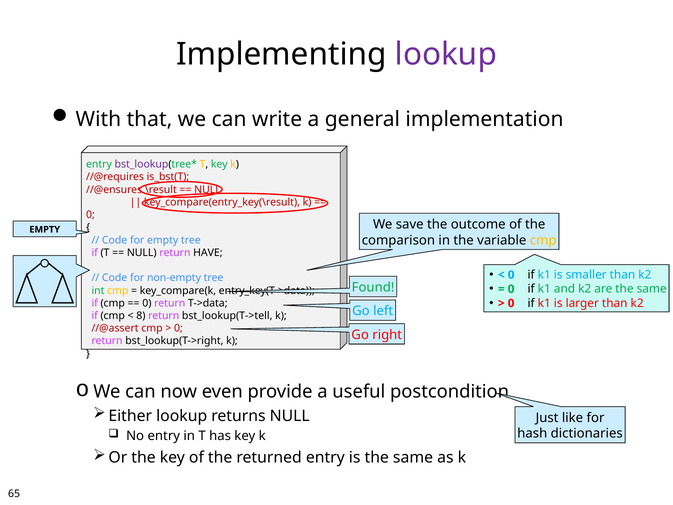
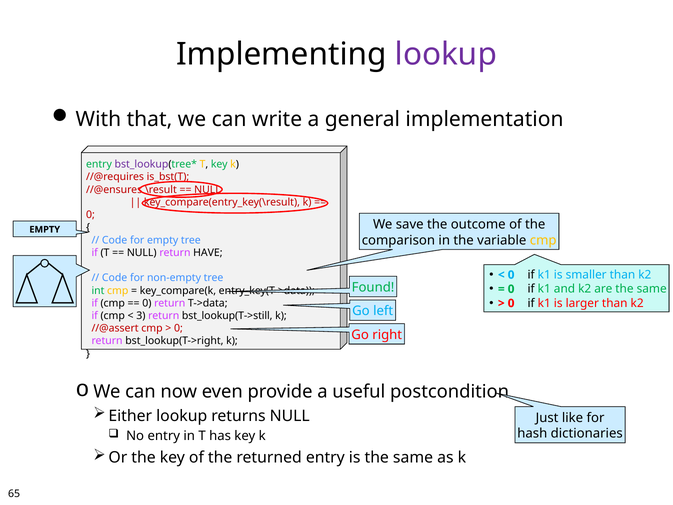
8: 8 -> 3
bst_lookup(T->tell: bst_lookup(T->tell -> bst_lookup(T->still
